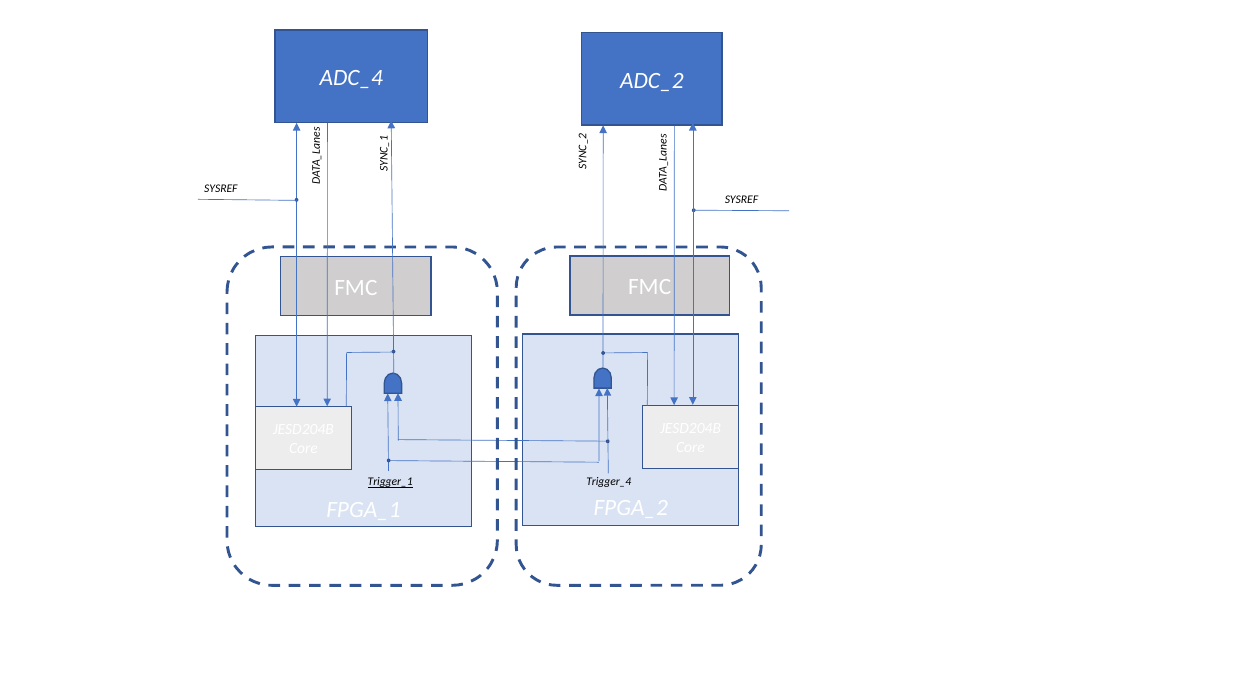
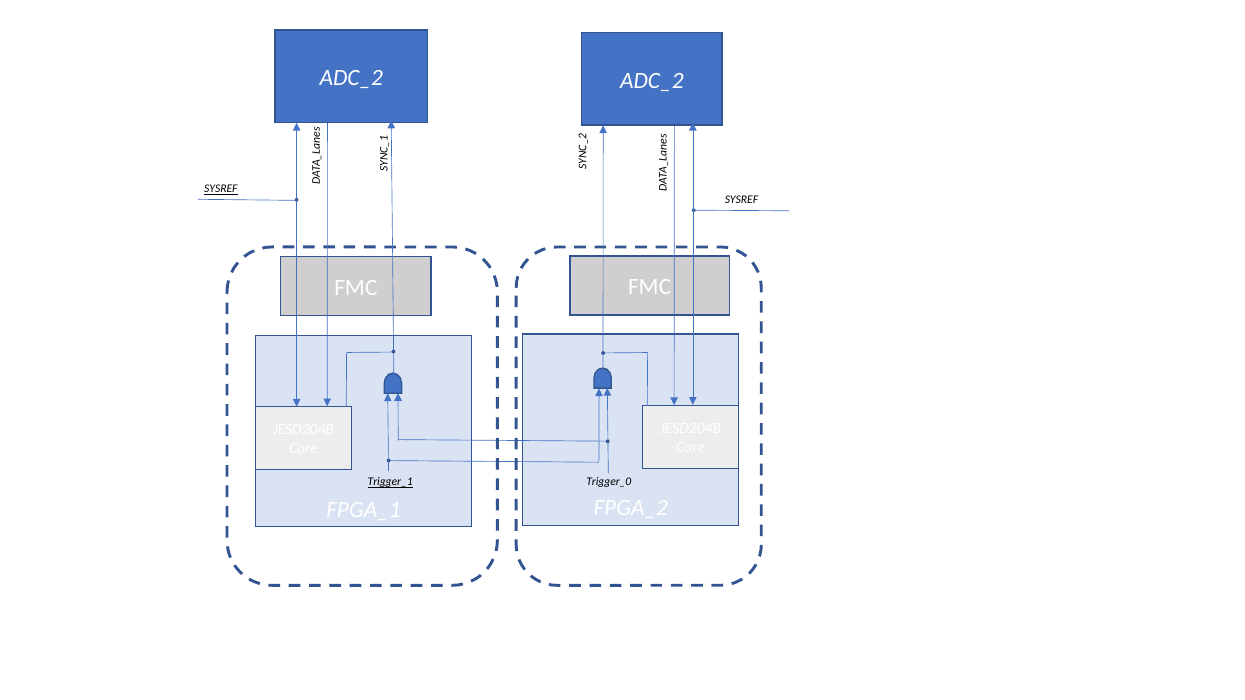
ADC_4 at (351, 78): ADC_4 -> ADC_2
SYSREF at (221, 189) underline: none -> present
Trigger_4: Trigger_4 -> Trigger_0
